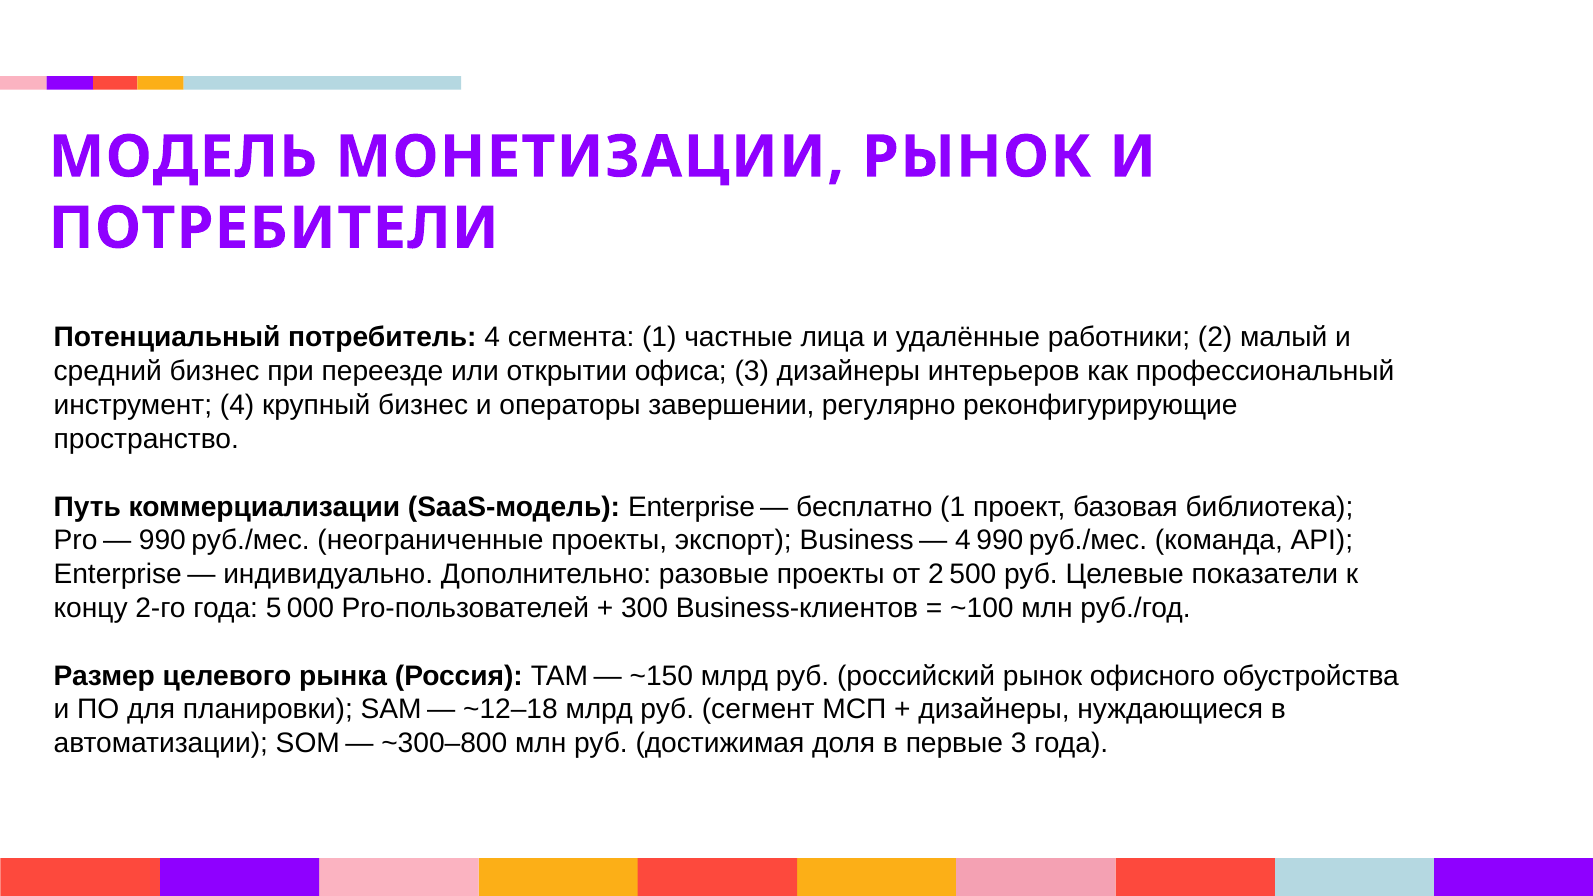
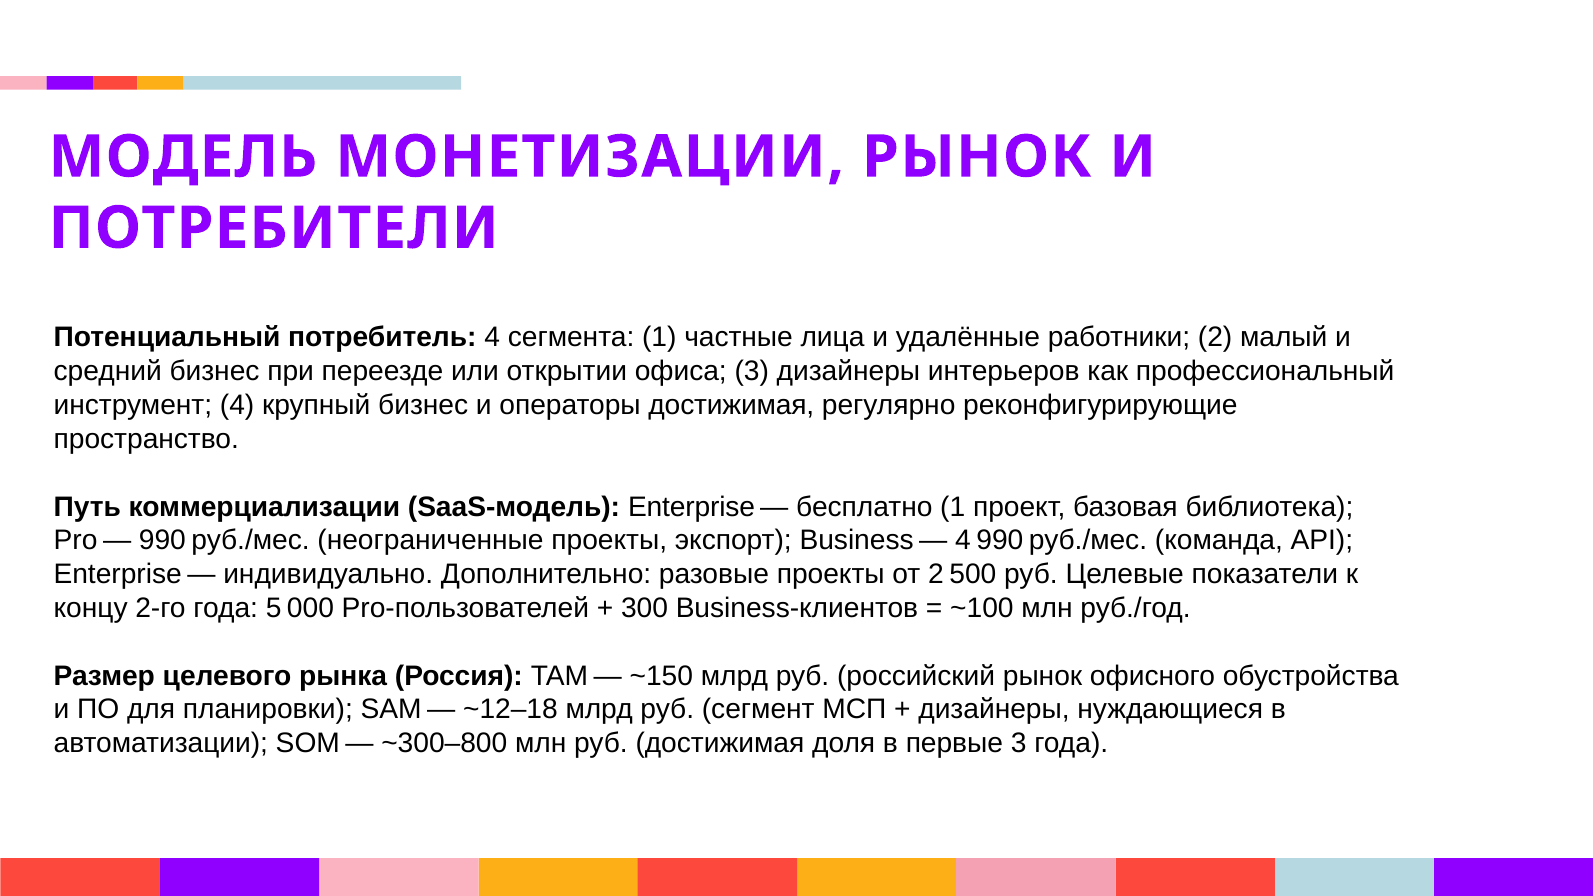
операторы завершении: завершении -> достижимая
